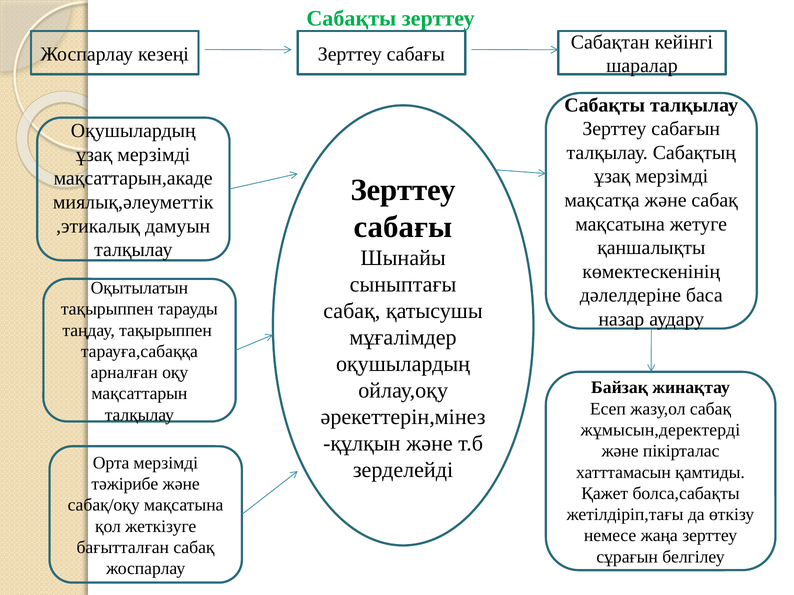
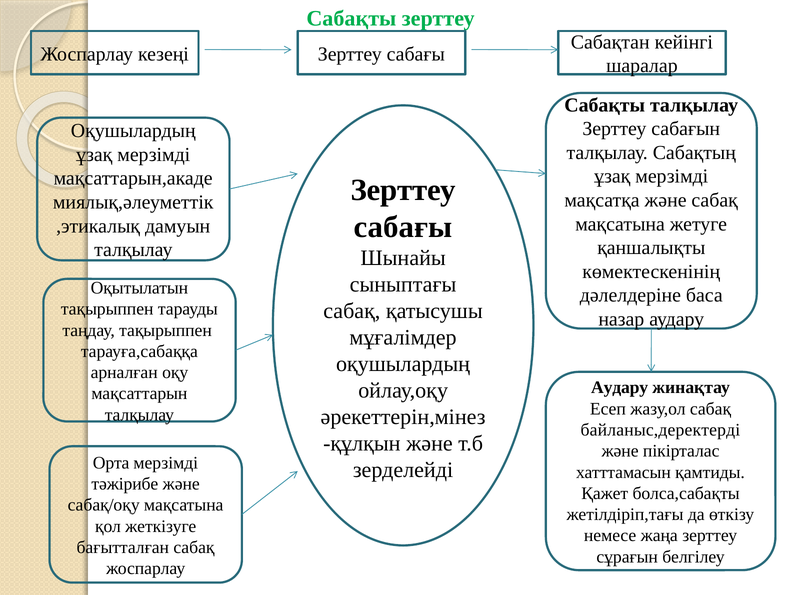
Байзақ at (620, 388): Байзақ -> Аудару
жұмысын,деректерді: жұмысын,деректерді -> байланыс,деректерді
